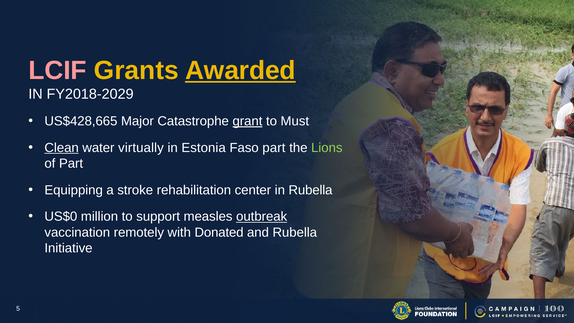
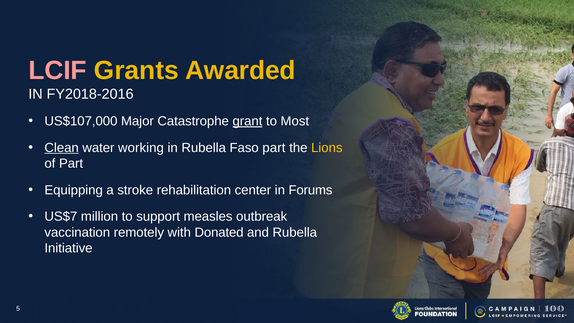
Awarded underline: present -> none
FY2018-2029: FY2018-2029 -> FY2018-2016
US$428,665: US$428,665 -> US$107,000
Must: Must -> Most
virtually: virtually -> working
in Estonia: Estonia -> Rubella
Lions colour: light green -> yellow
in Rubella: Rubella -> Forums
US$0: US$0 -> US$7
outbreak underline: present -> none
